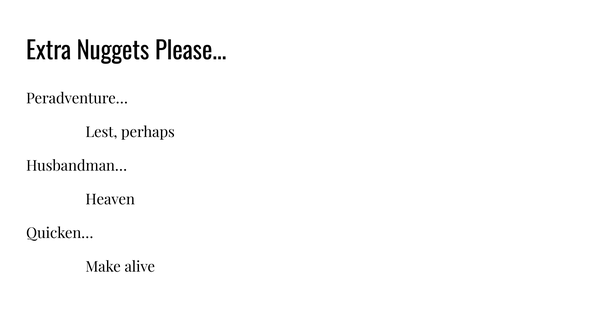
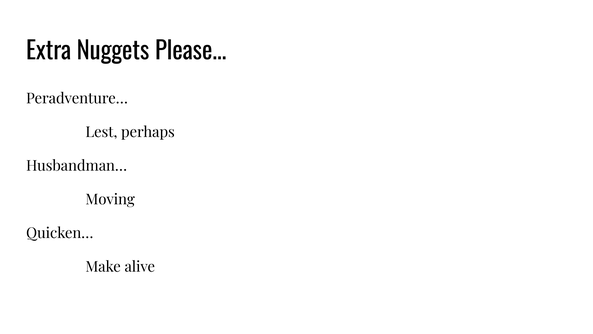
Heaven: Heaven -> Moving
